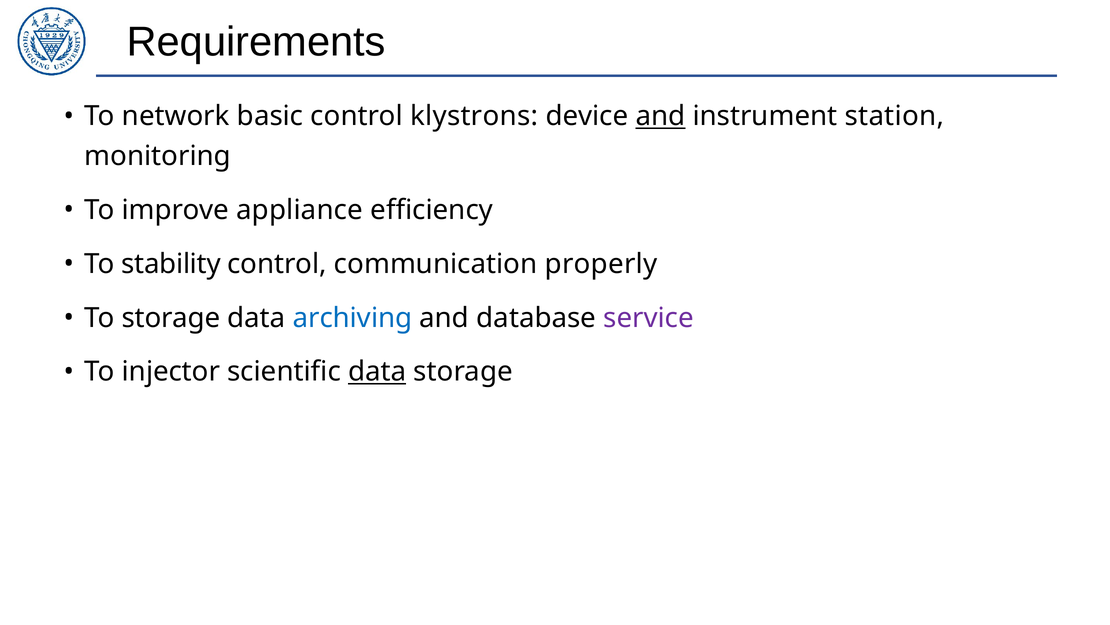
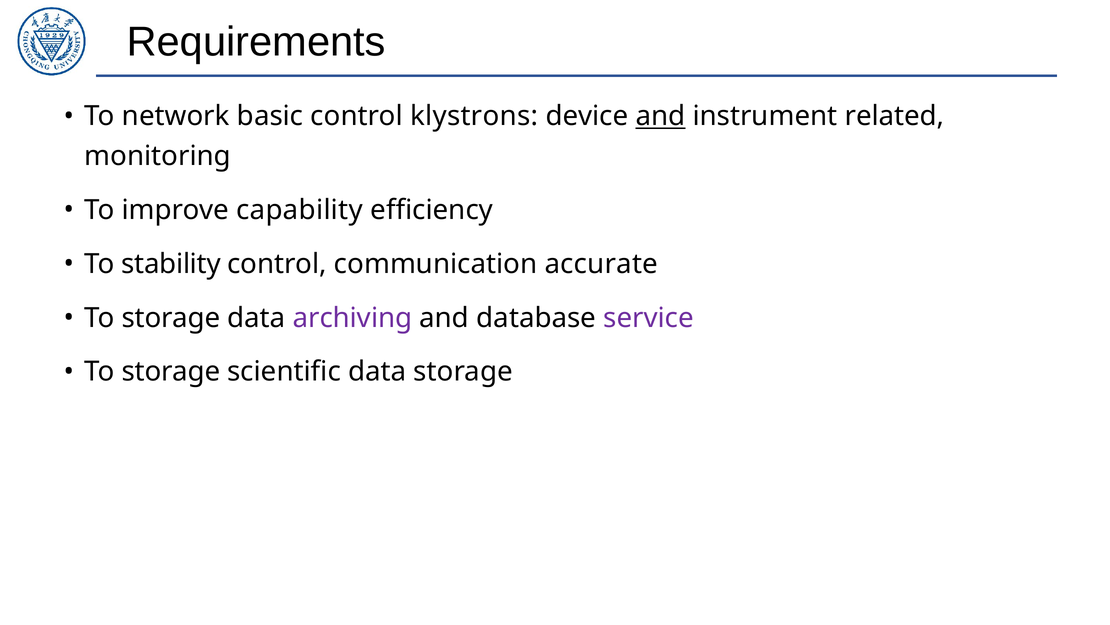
station: station -> related
appliance: appliance -> capability
properly: properly -> accurate
archiving colour: blue -> purple
injector at (171, 371): injector -> storage
data at (377, 371) underline: present -> none
